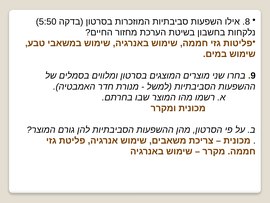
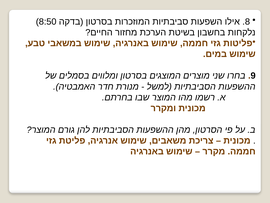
5:50: 5:50 -> 8:50
